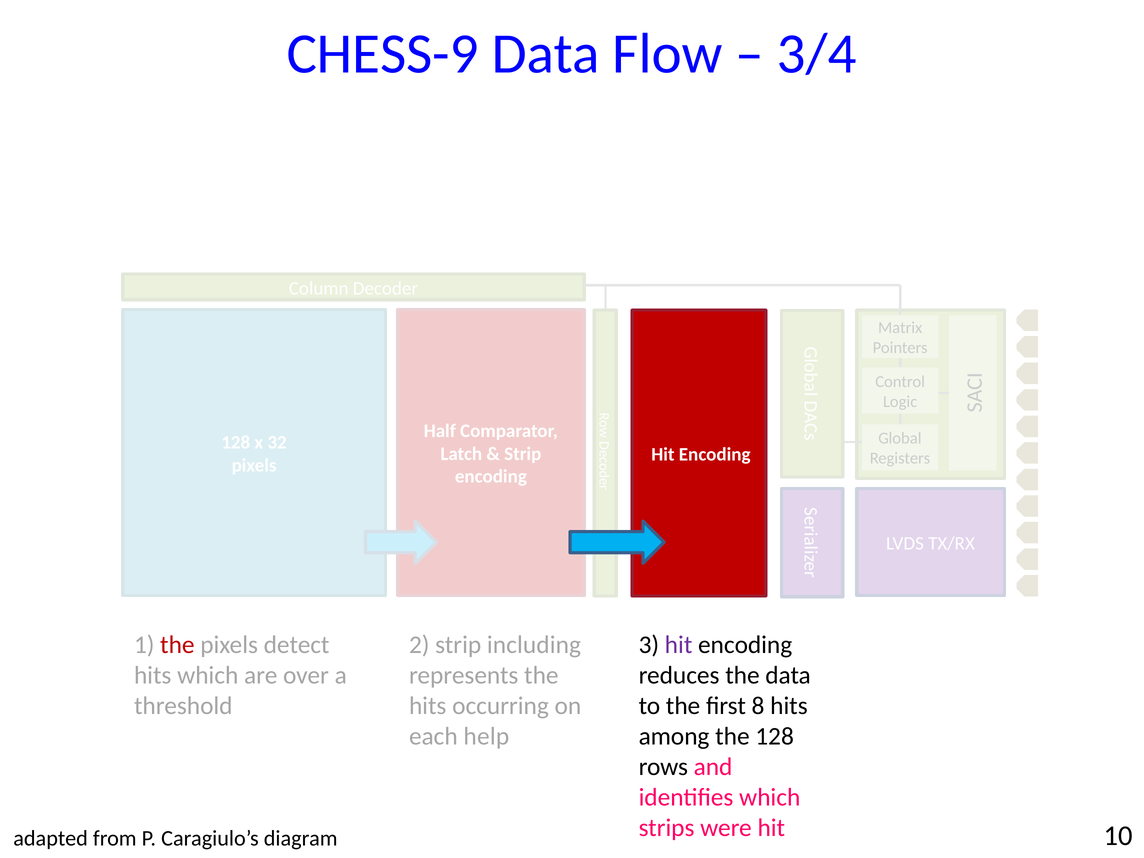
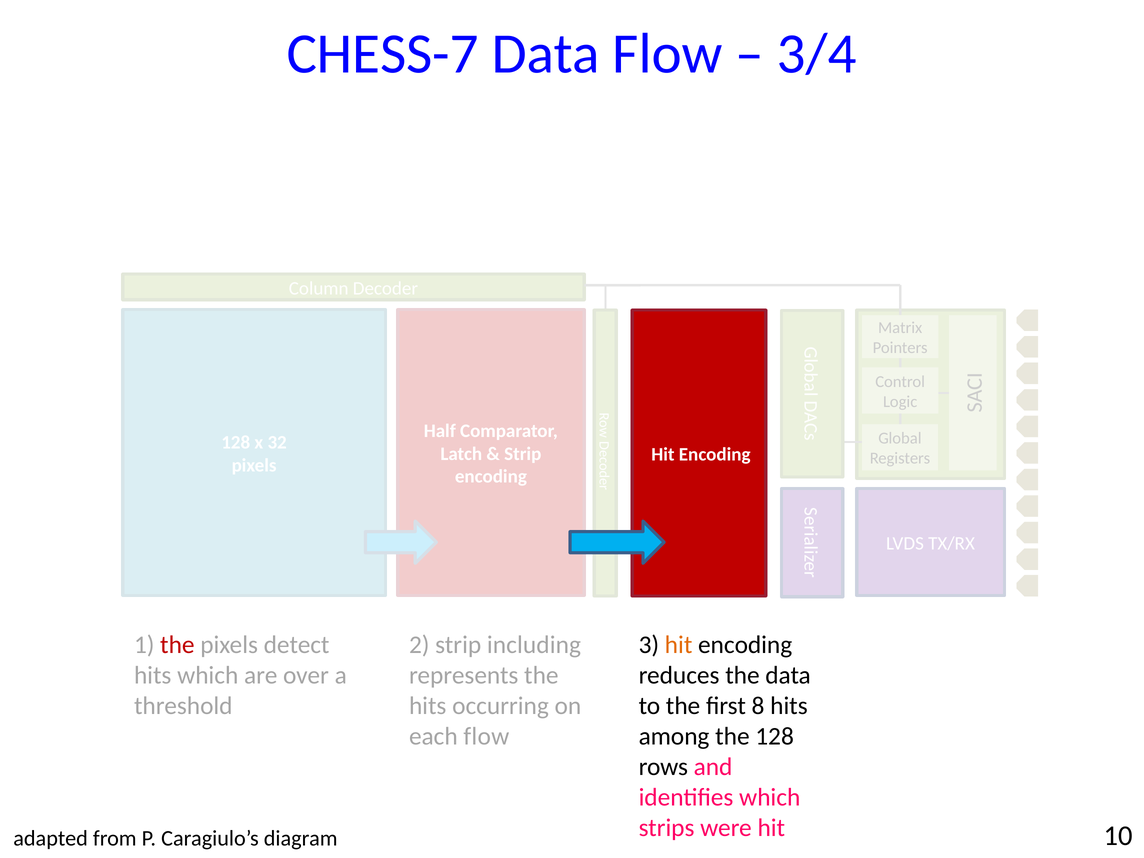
CHESS-9: CHESS-9 -> CHESS-7
hit at (679, 645) colour: purple -> orange
each help: help -> flow
